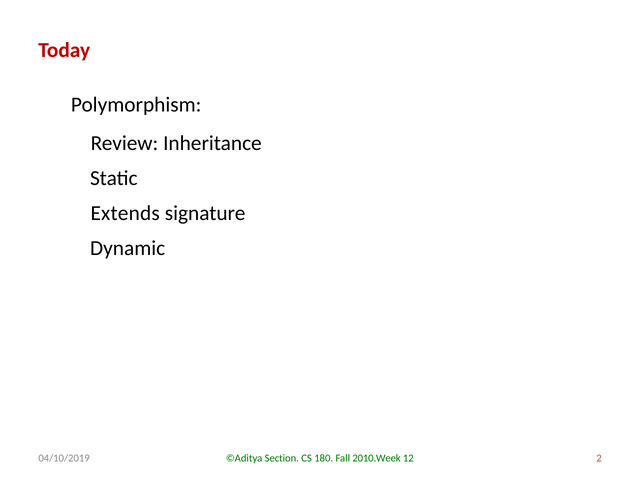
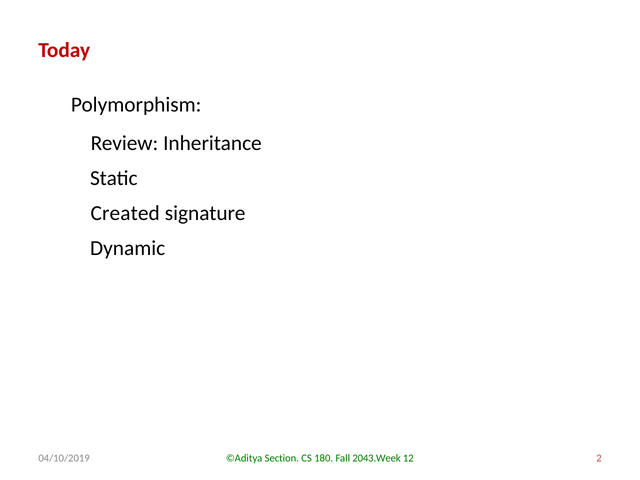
Extends: Extends -> Created
2010.Week: 2010.Week -> 2043.Week
